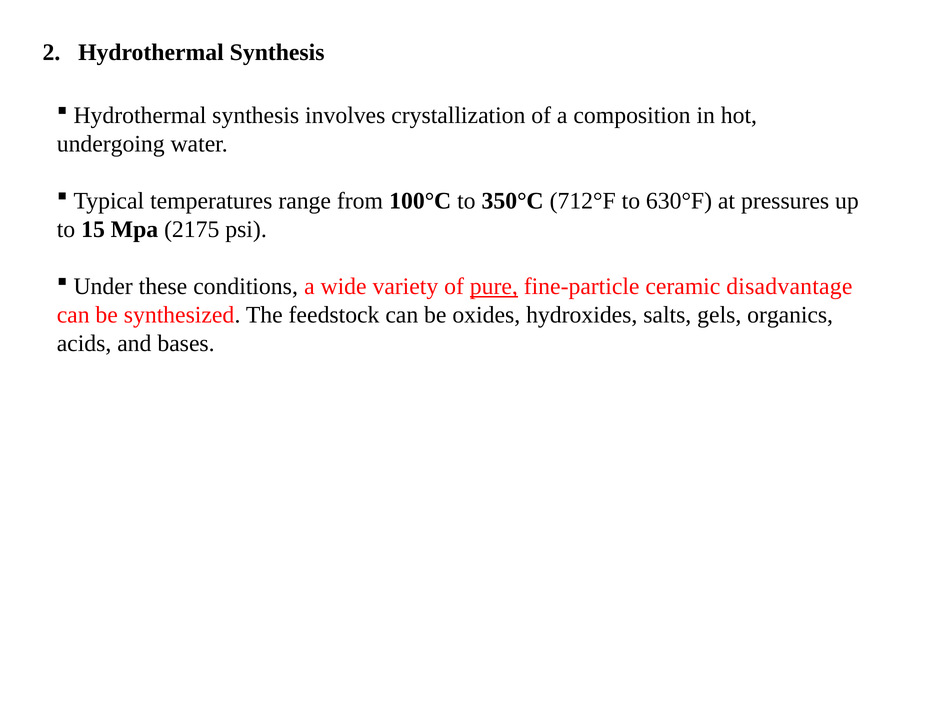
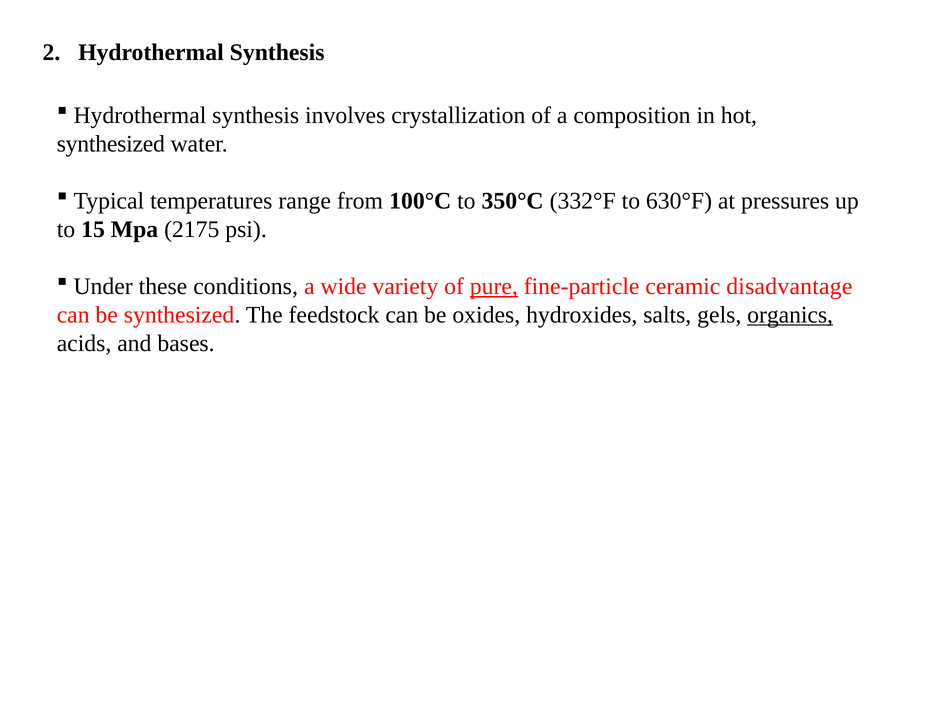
undergoing at (111, 144): undergoing -> synthesized
712°F: 712°F -> 332°F
organics underline: none -> present
